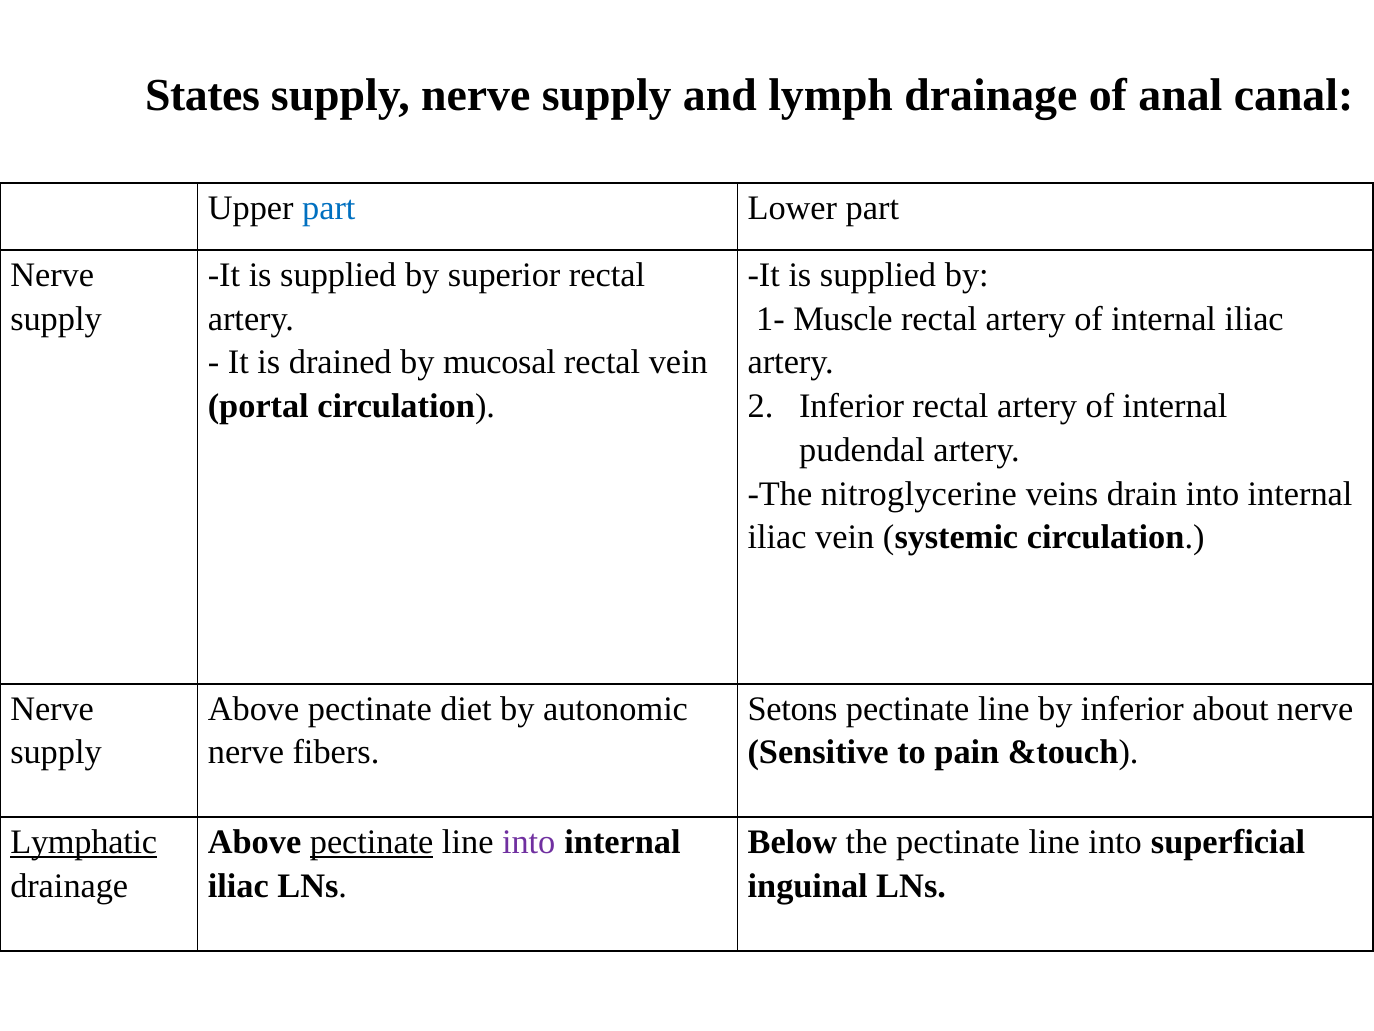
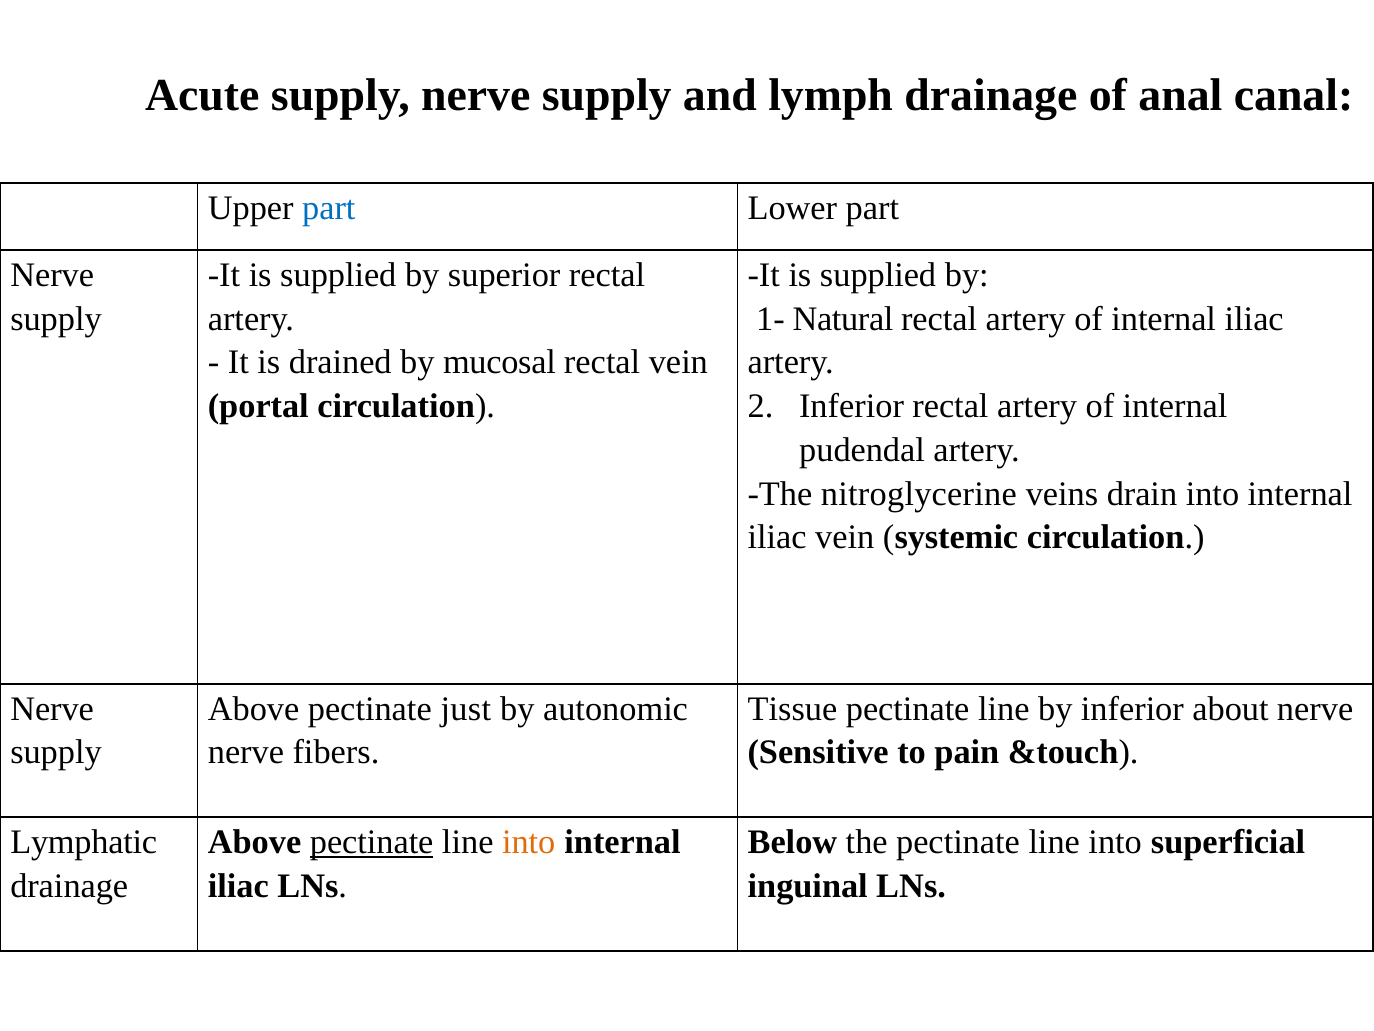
States: States -> Acute
Muscle: Muscle -> Natural
diet: diet -> just
Setons: Setons -> Tissue
Lymphatic underline: present -> none
into at (529, 842) colour: purple -> orange
